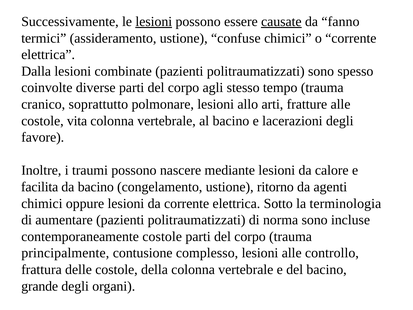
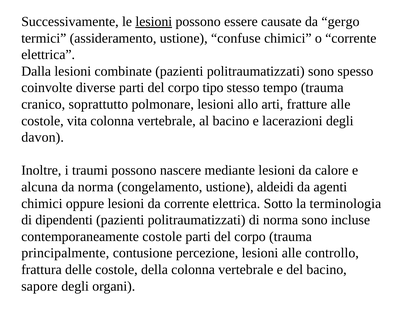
causate underline: present -> none
fanno: fanno -> gergo
agli: agli -> tipo
favore: favore -> davon
facilita: facilita -> alcuna
da bacino: bacino -> norma
ritorno: ritorno -> aldeidi
aumentare: aumentare -> dipendenti
complesso: complesso -> percezione
grande: grande -> sapore
